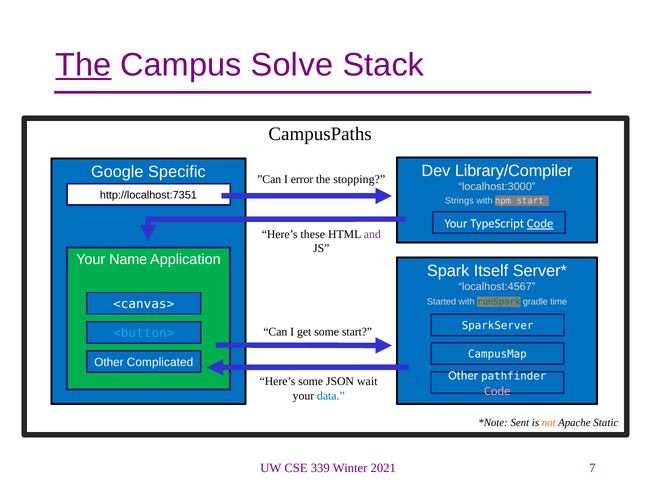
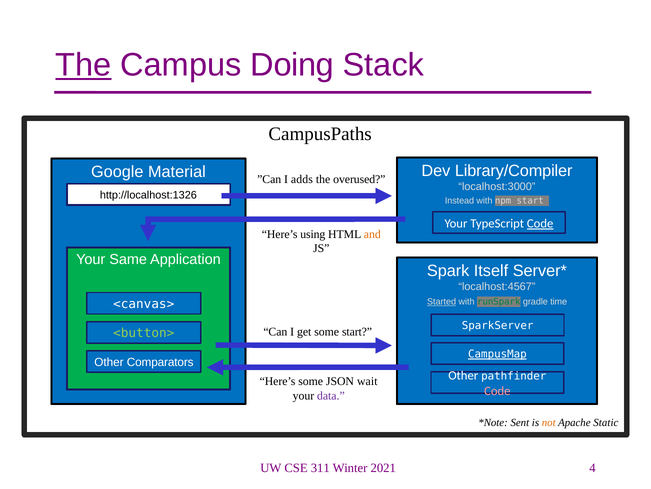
Solve: Solve -> Doing
Specific: Specific -> Material
error: error -> adds
stopping: stopping -> overused
http://localhost:7351: http://localhost:7351 -> http://localhost:1326
Strings: Strings -> Instead
these: these -> using
and colour: purple -> orange
Name: Name -> Same
Started underline: none -> present
<button> colour: light blue -> light green
CampusMap underline: none -> present
Complicated: Complicated -> Comparators
data colour: blue -> purple
339: 339 -> 311
7: 7 -> 4
